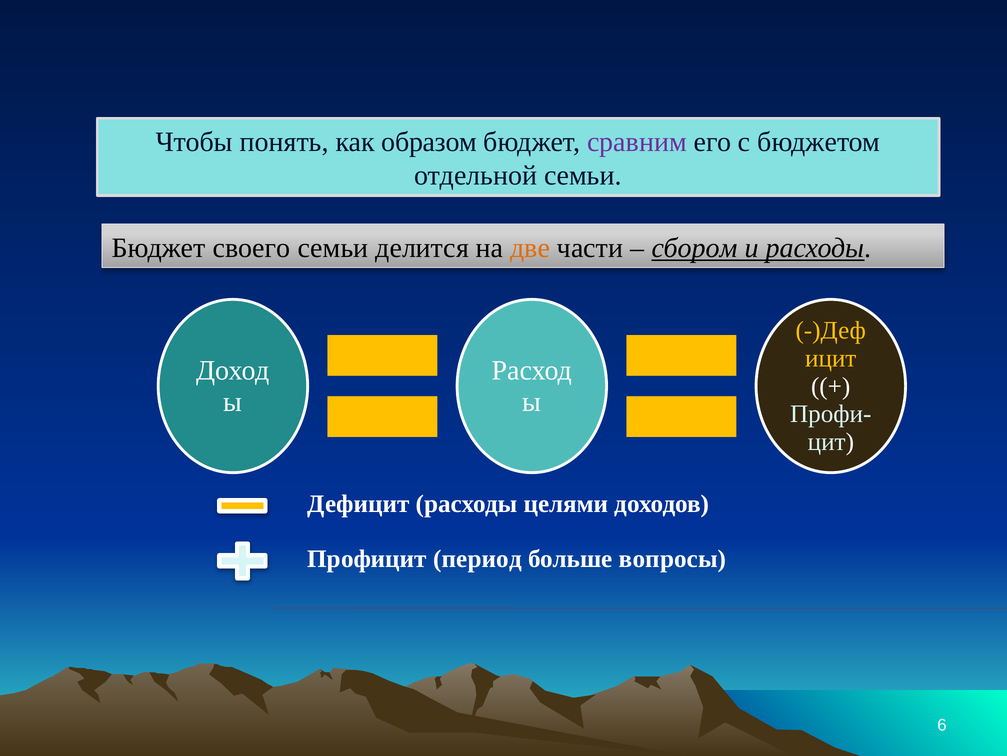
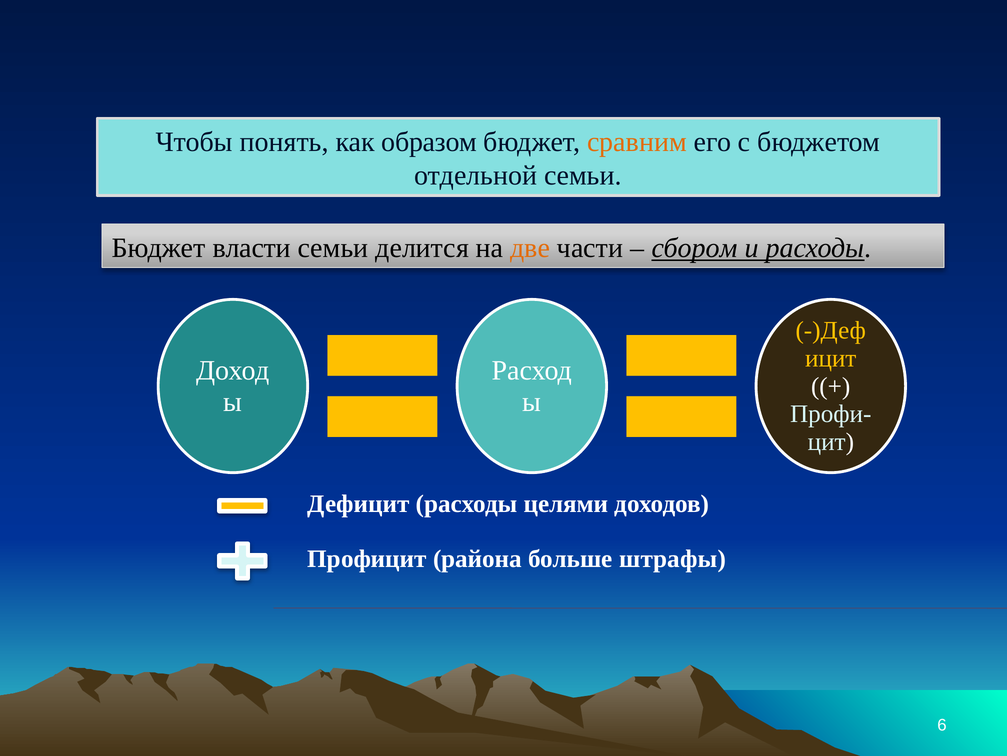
сравним colour: purple -> orange
своего: своего -> власти
период: период -> района
вопросы: вопросы -> штрафы
